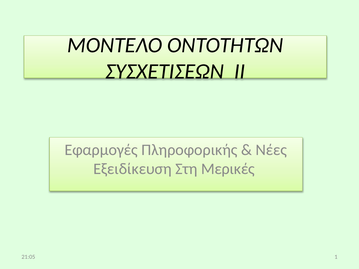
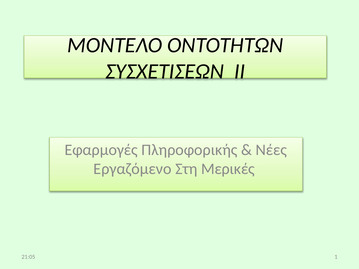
Εξειδίκευση: Εξειδίκευση -> Εργαζόμενο
